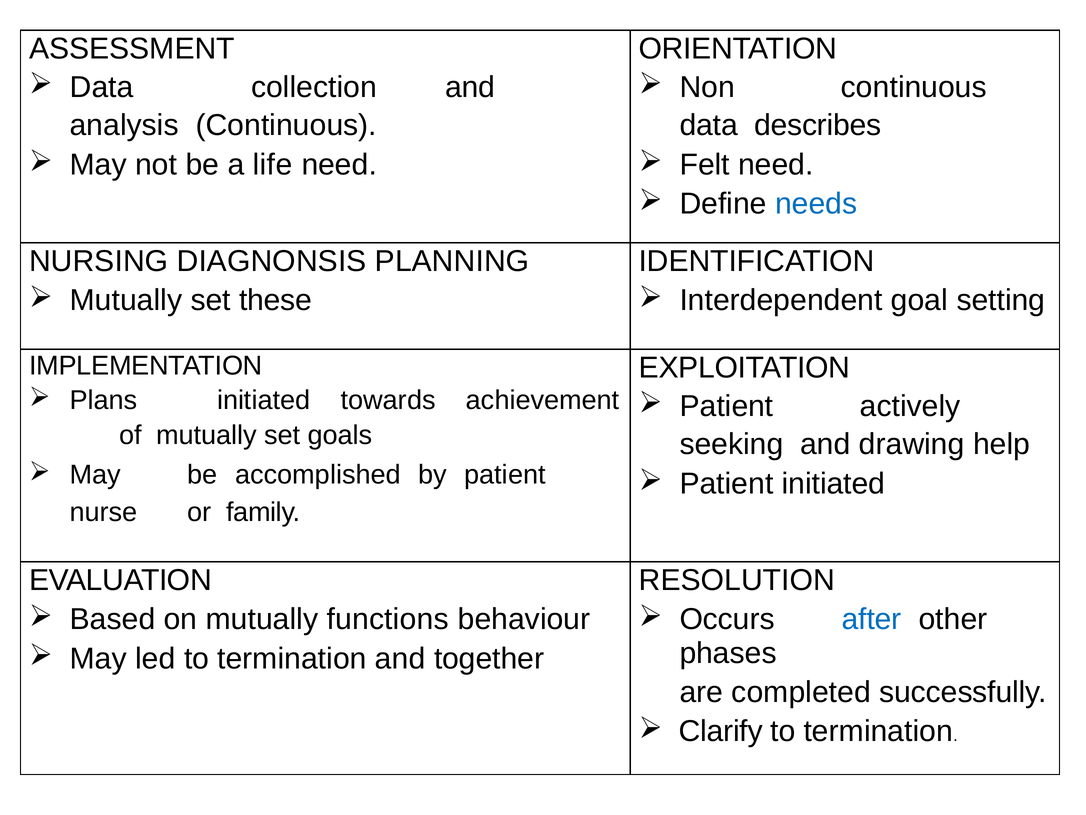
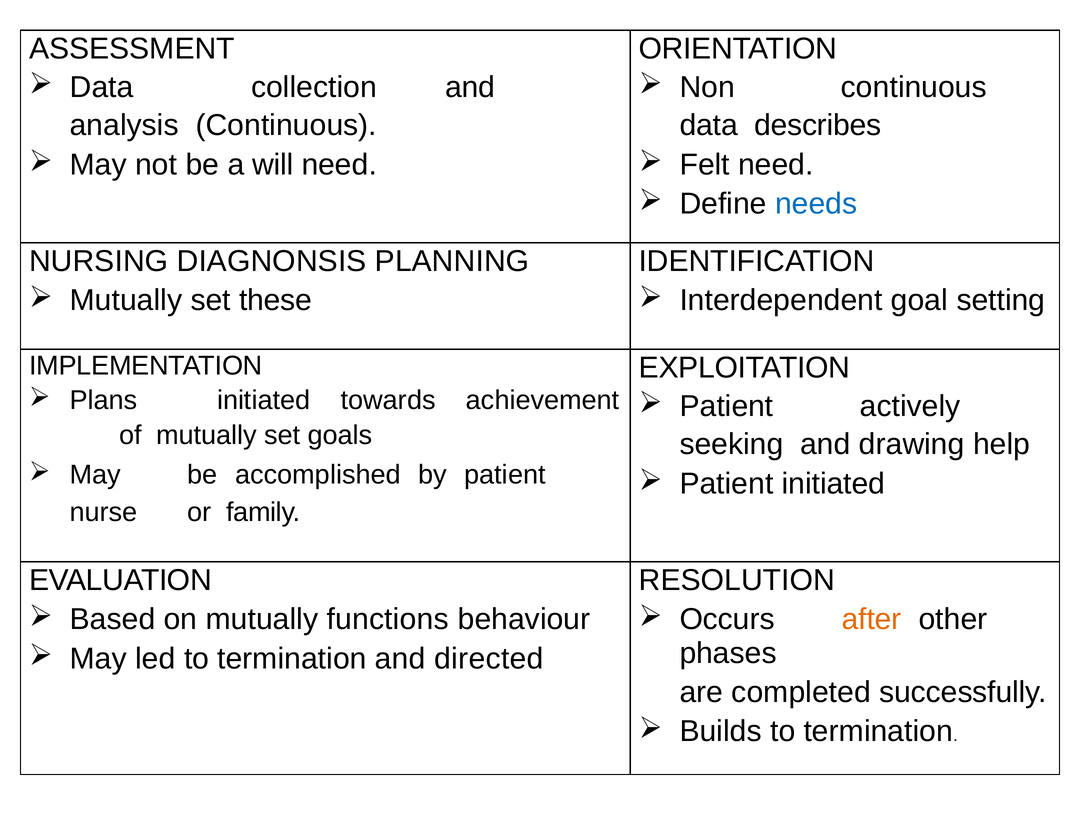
life: life -> will
after colour: blue -> orange
together: together -> directed
Clarify: Clarify -> Builds
